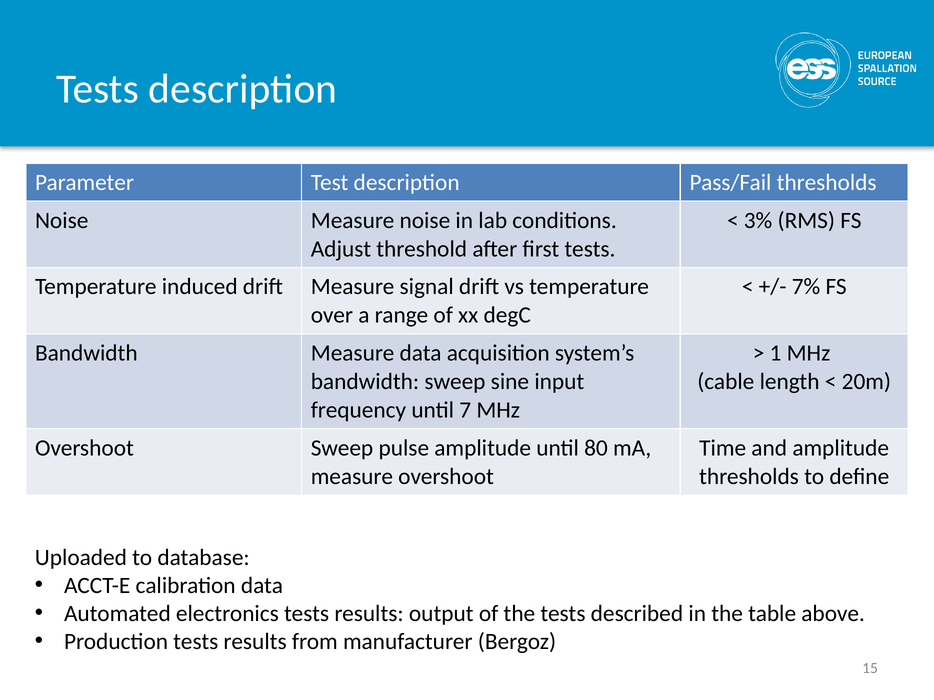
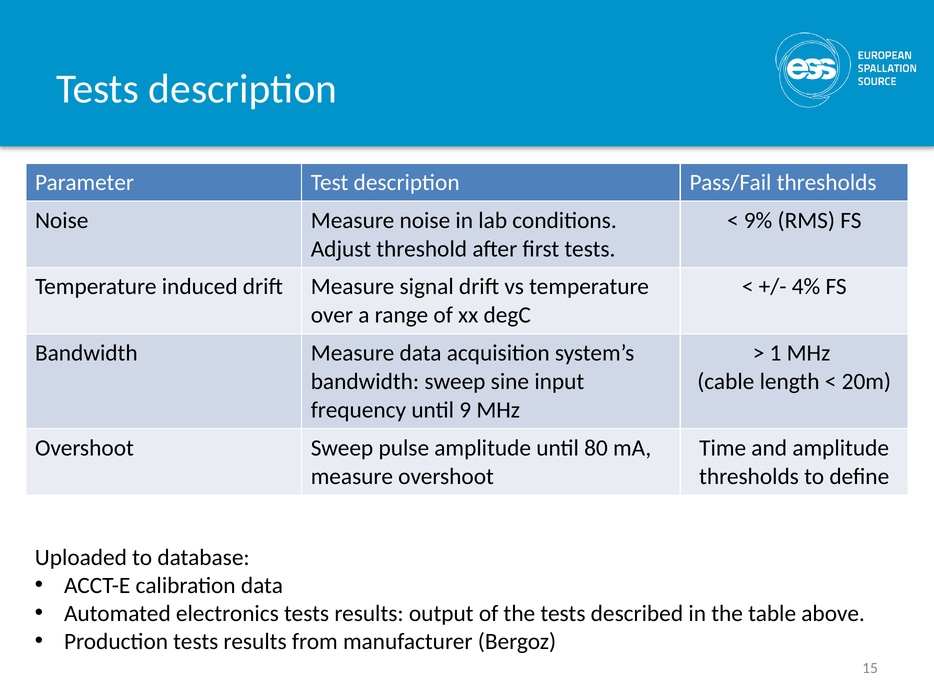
3%: 3% -> 9%
7%: 7% -> 4%
7: 7 -> 9
